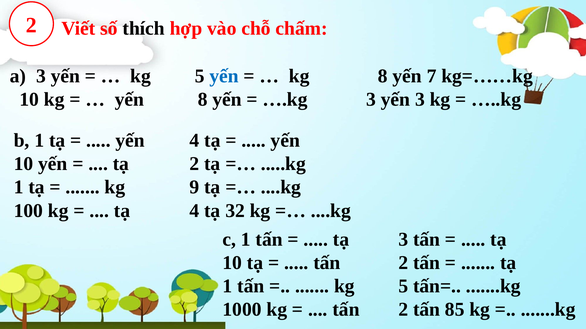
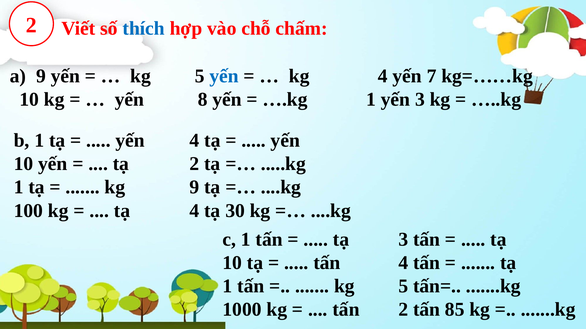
thích colour: black -> blue
3 at (41, 76): 3 -> 9
kg 8: 8 -> 4
….kg 3: 3 -> 1
32: 32 -> 30
2 at (403, 263): 2 -> 4
